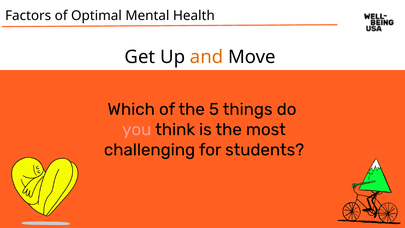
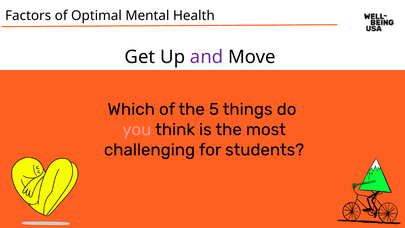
and colour: orange -> purple
